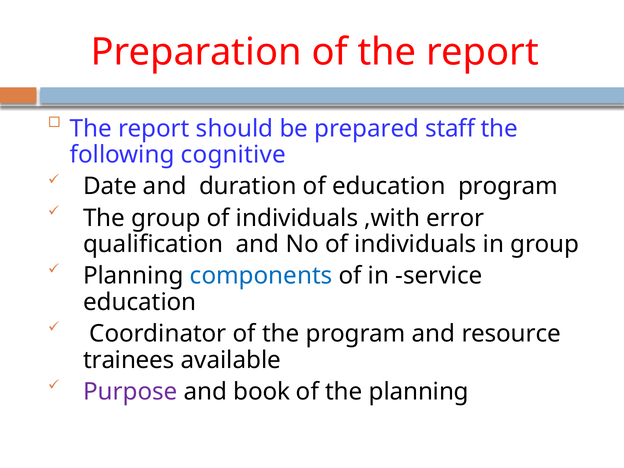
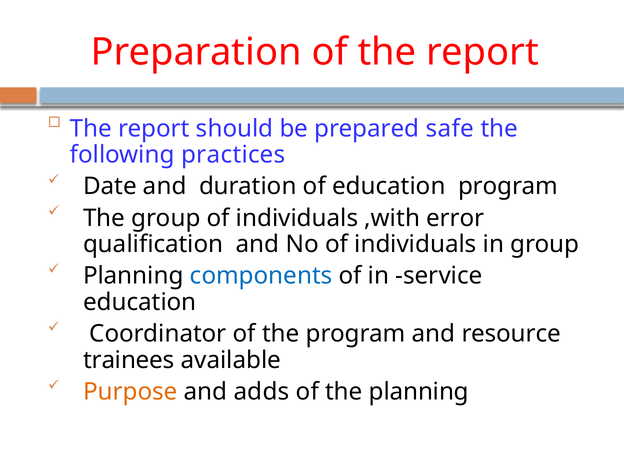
staff: staff -> safe
cognitive: cognitive -> practices
Purpose colour: purple -> orange
book: book -> adds
